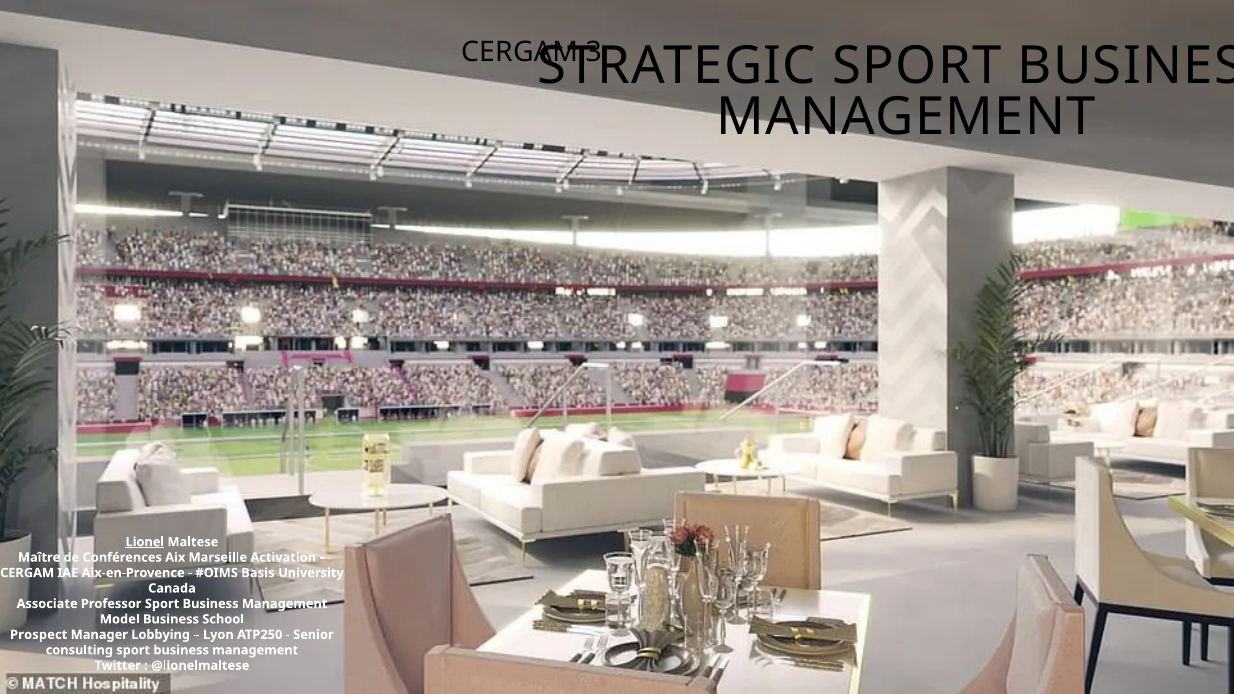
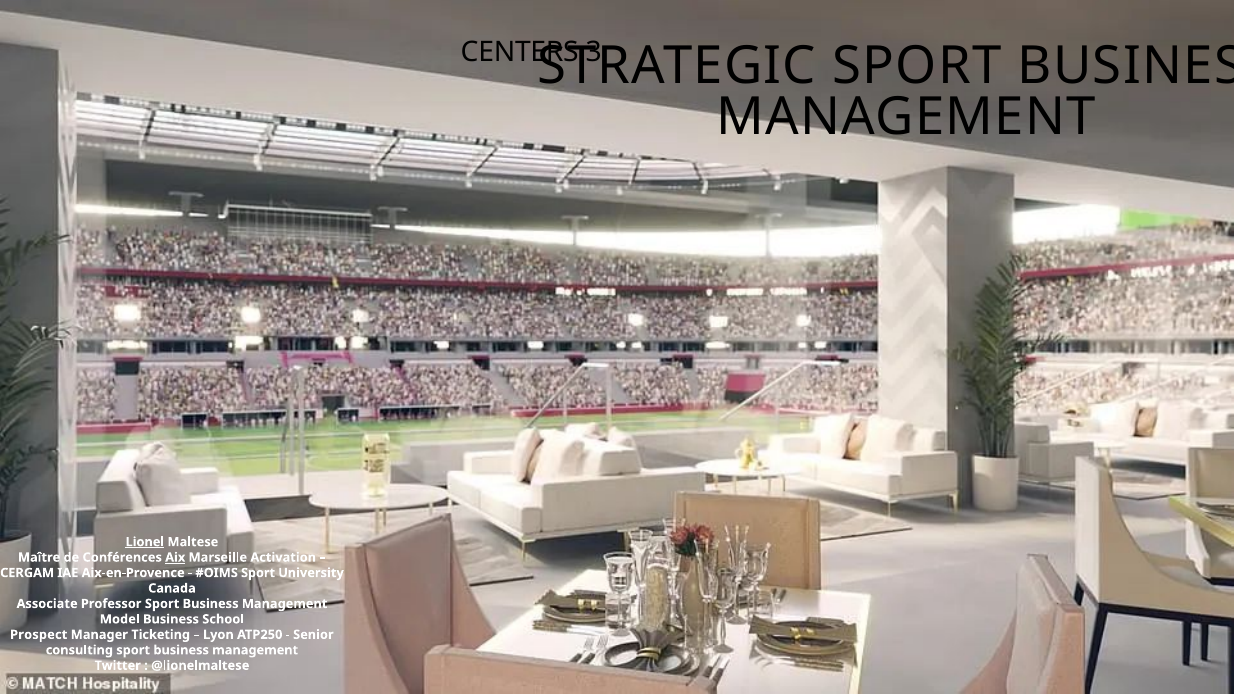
CERGAM at (519, 52): CERGAM -> CENTERS
Aix underline: none -> present
Basis at (258, 573): Basis -> Sport
Lobbying: Lobbying -> Ticketing
